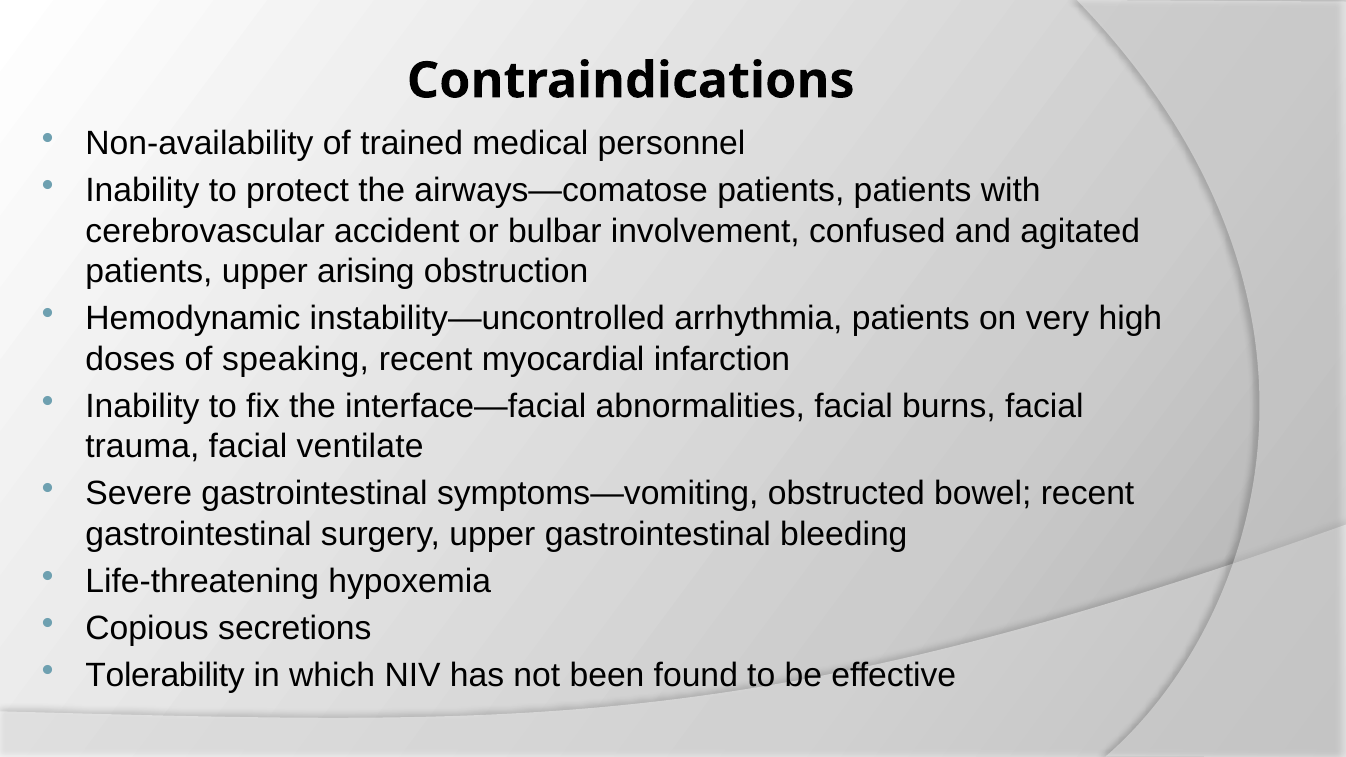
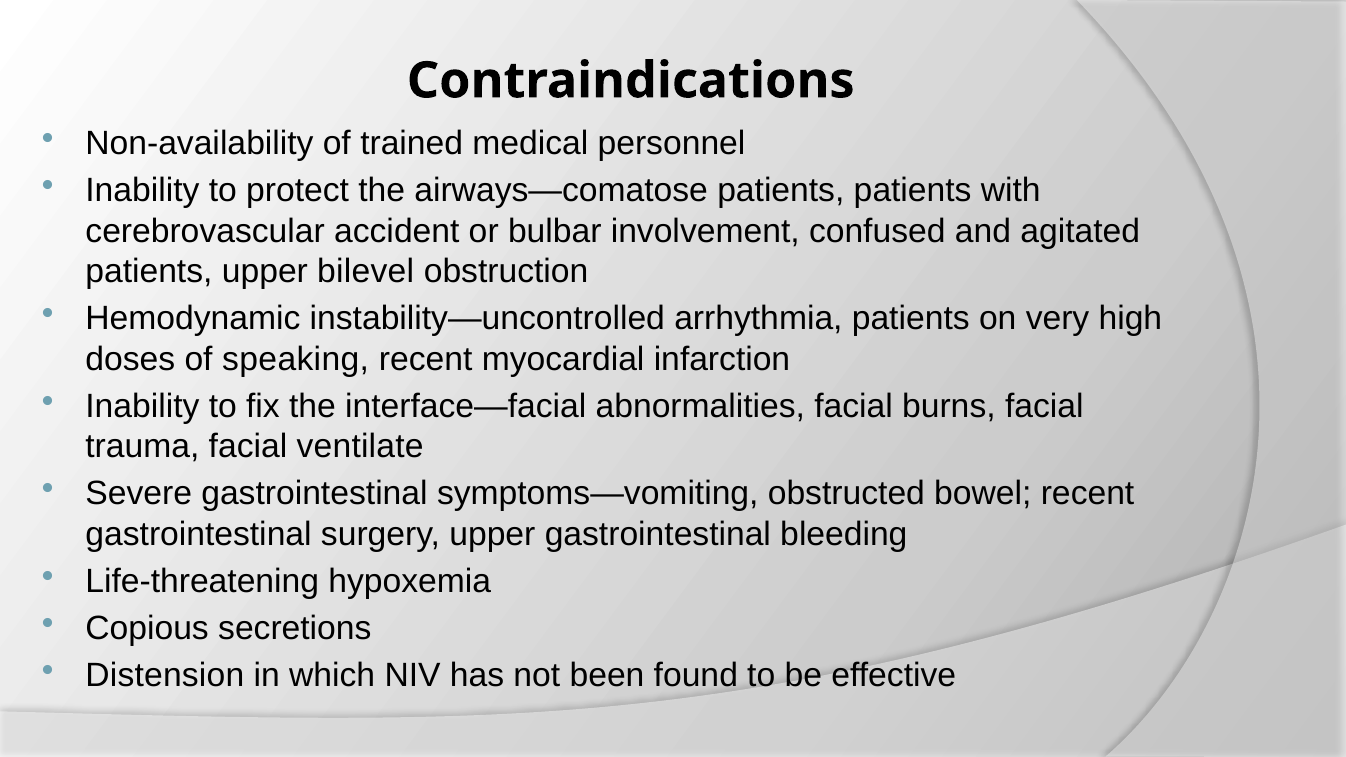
arising: arising -> bilevel
Tolerability: Tolerability -> Distension
